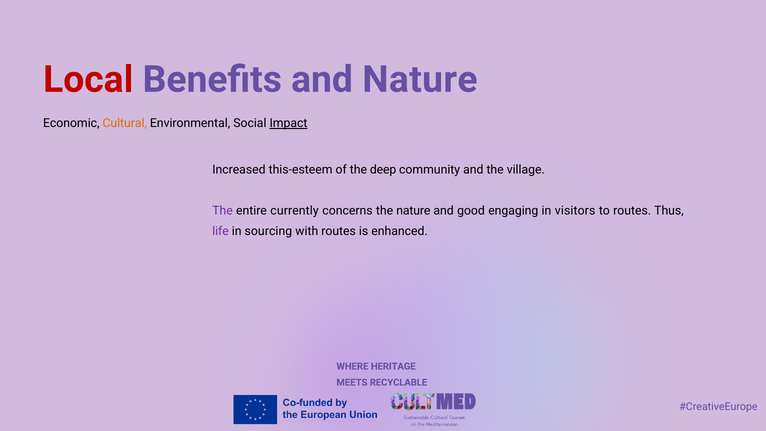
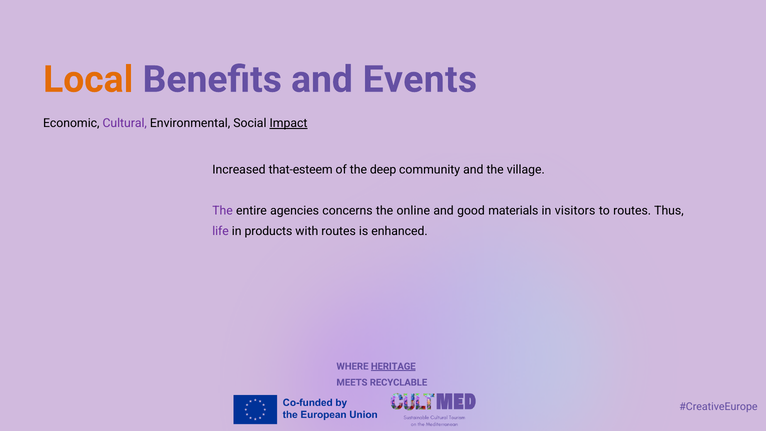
Local colour: red -> orange
and Nature: Nature -> Events
Cultural colour: orange -> purple
this-esteem: this-esteem -> that-esteem
currently: currently -> agencies
the nature: nature -> online
engaging: engaging -> materials
sourcing: sourcing -> products
HERITAGE underline: none -> present
